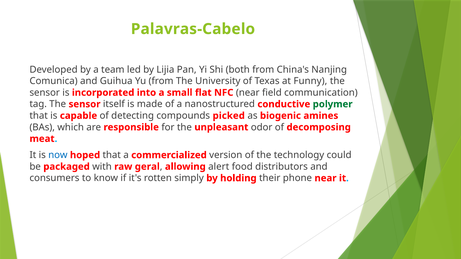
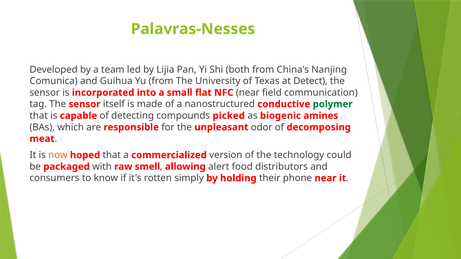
Palavras-Cabelo: Palavras-Cabelo -> Palavras-Nesses
Funny: Funny -> Detect
now colour: blue -> orange
geral: geral -> smell
